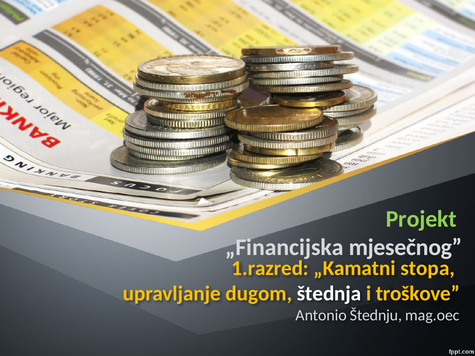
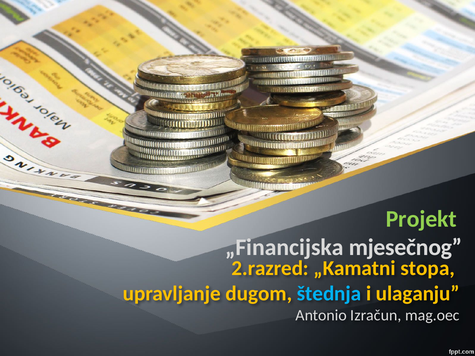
1.razred: 1.razred -> 2.razred
štednja colour: white -> light blue
troškove: troškove -> ulaganju
Štednju: Štednju -> Izračun
